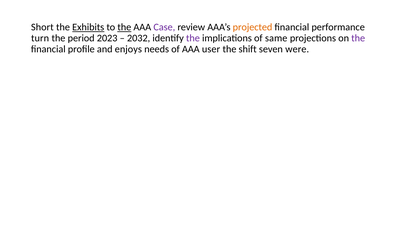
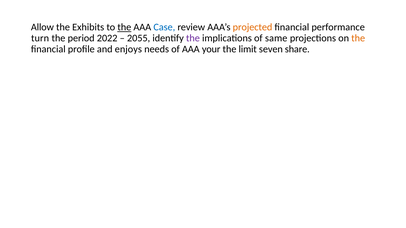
Short: Short -> Allow
Exhibits underline: present -> none
Case colour: purple -> blue
2023: 2023 -> 2022
2032: 2032 -> 2055
the at (358, 38) colour: purple -> orange
user: user -> your
shift: shift -> limit
were: were -> share
